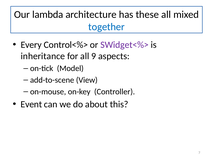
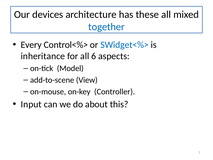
lambda: lambda -> devices
SWidget<%> colour: purple -> blue
9: 9 -> 6
Event: Event -> Input
